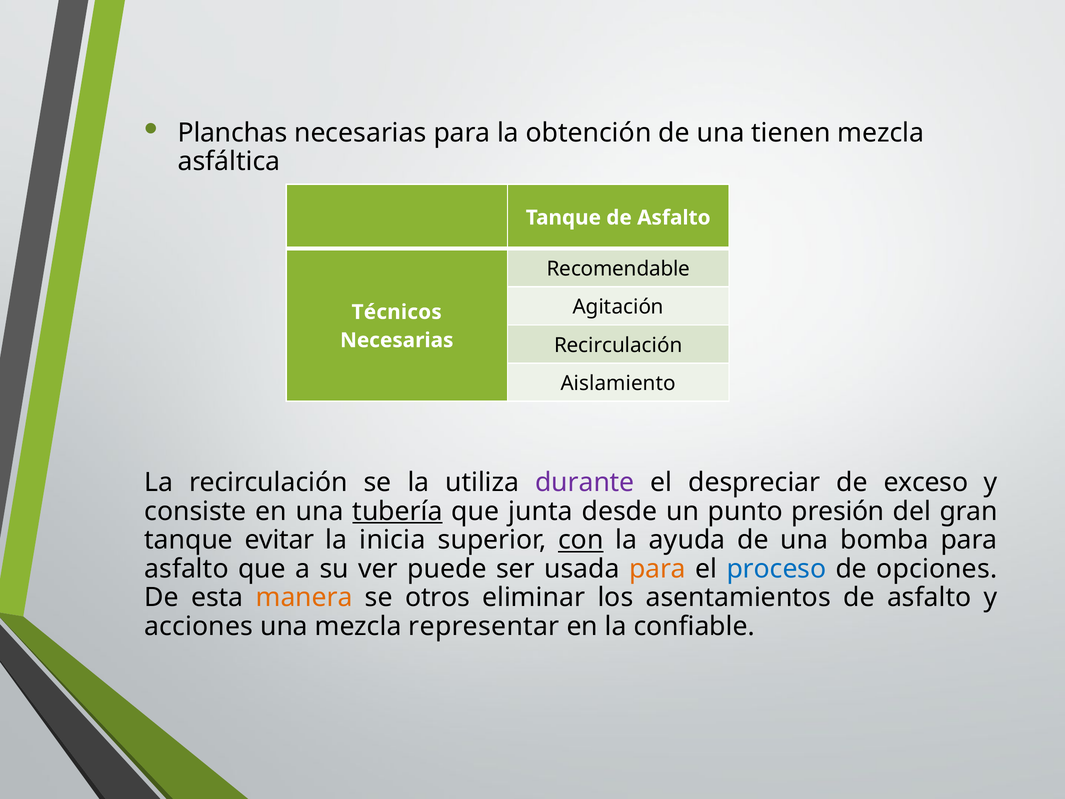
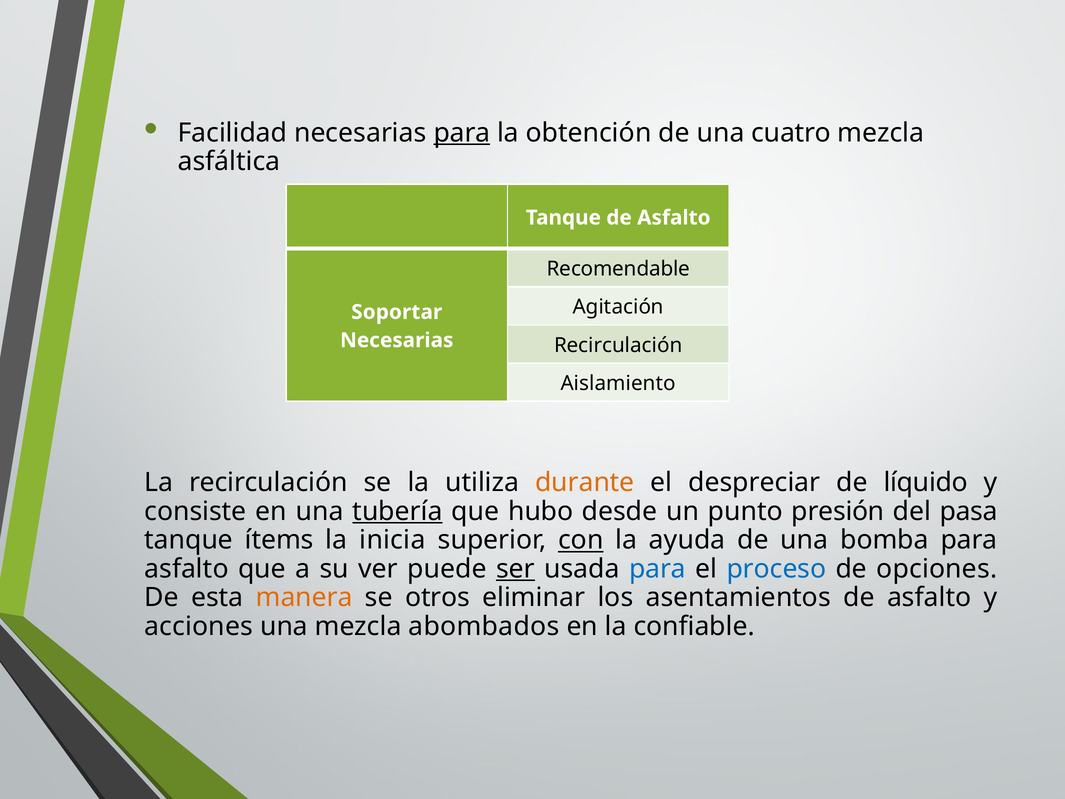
Planchas: Planchas -> Facilidad
para at (462, 133) underline: none -> present
tienen: tienen -> cuatro
Técnicos: Técnicos -> Soportar
durante colour: purple -> orange
exceso: exceso -> líquido
junta: junta -> hubo
gran: gran -> pasa
evitar: evitar -> ítems
ser underline: none -> present
para at (658, 569) colour: orange -> blue
representar: representar -> abombados
